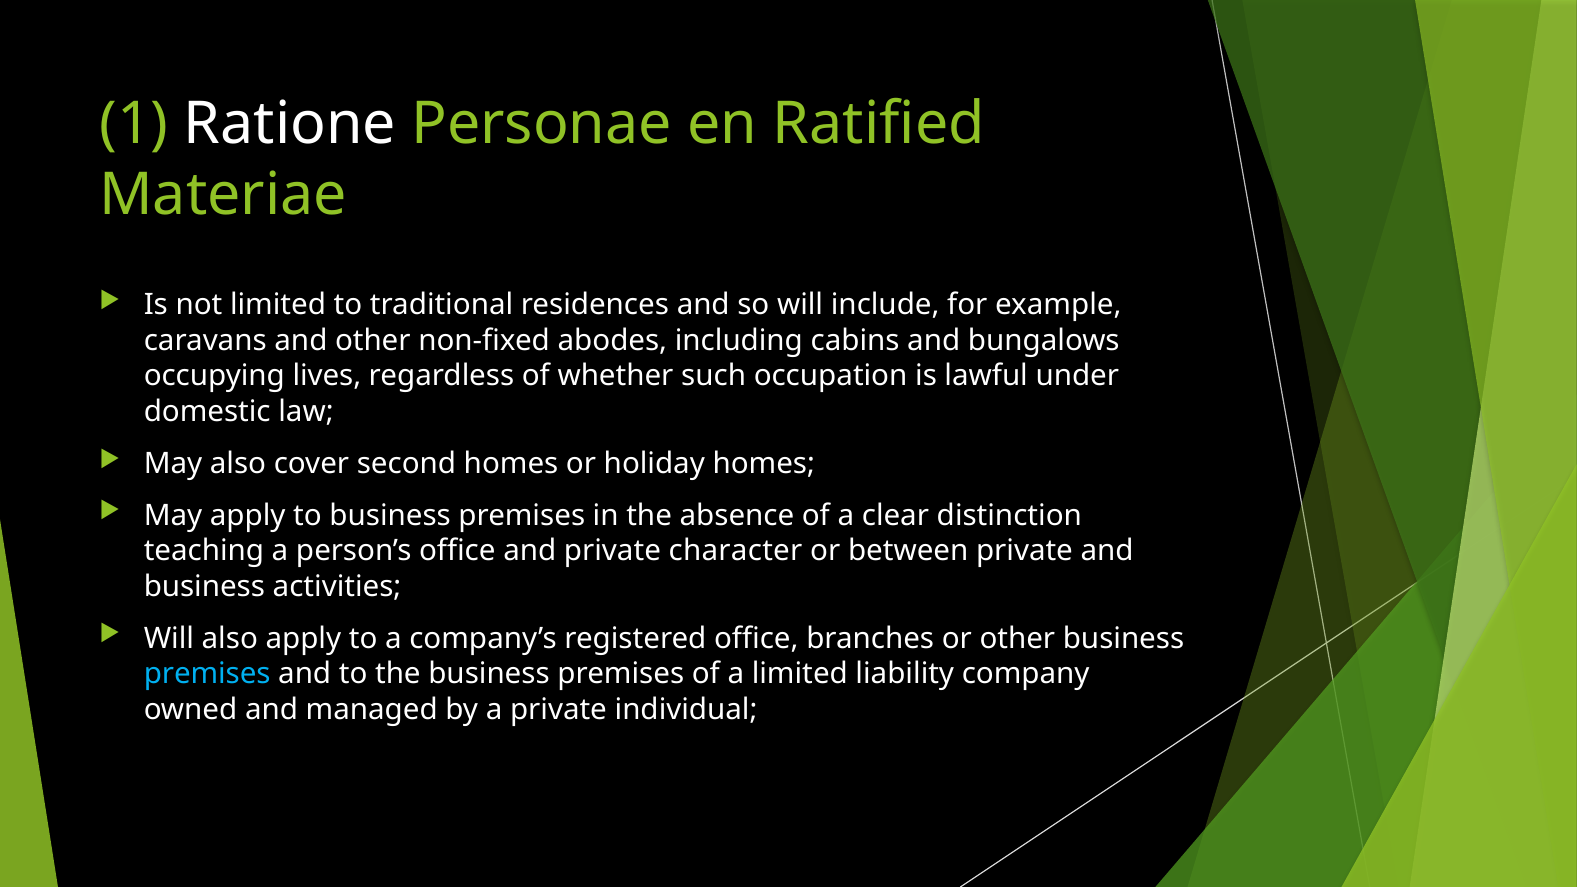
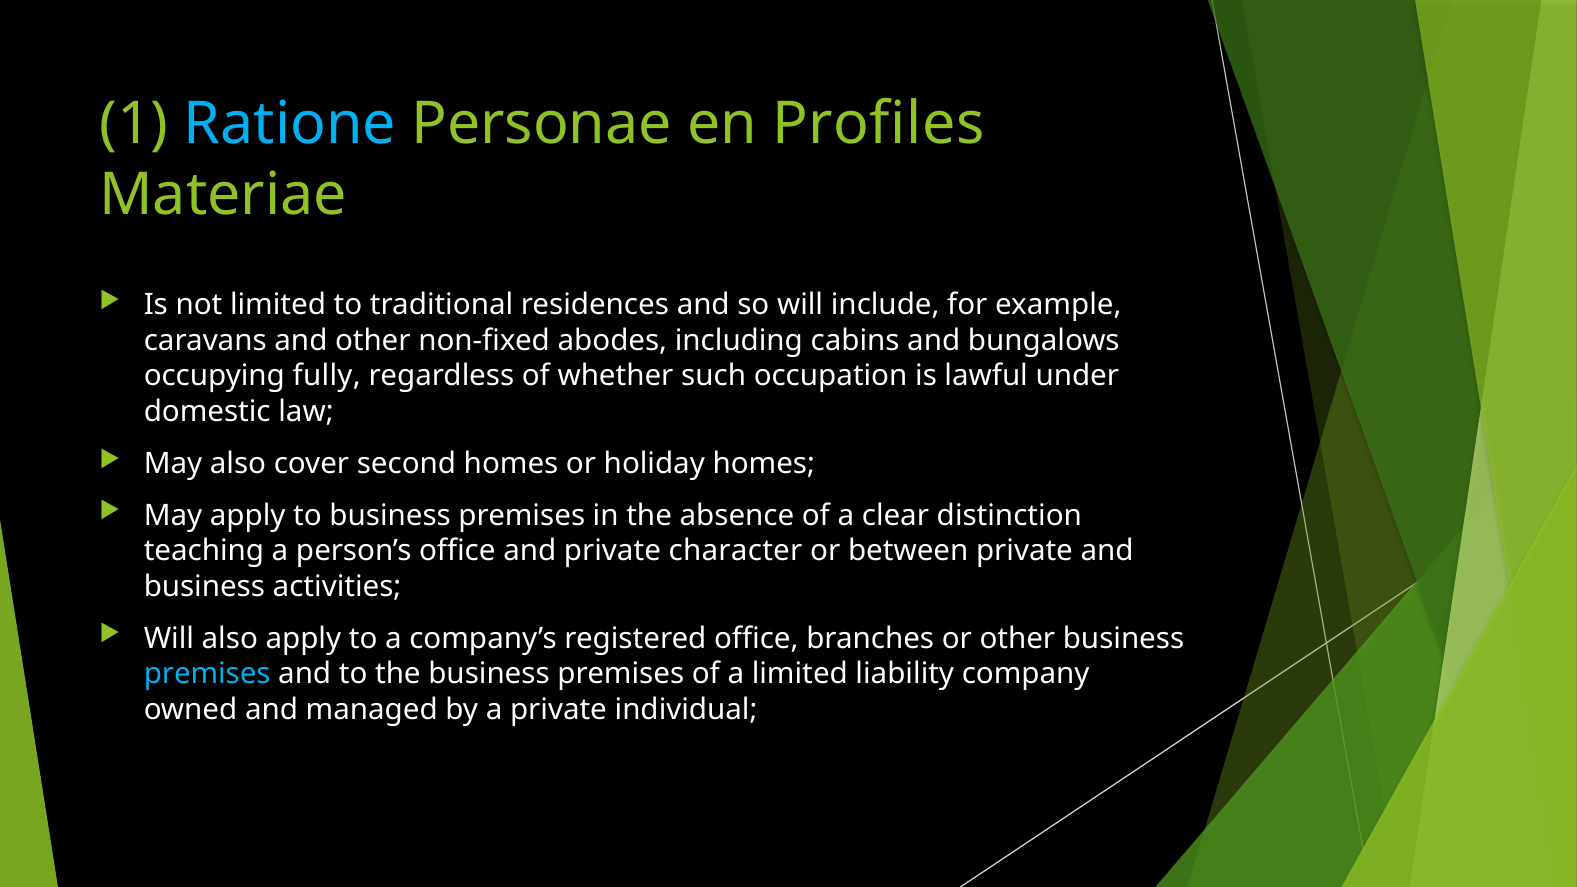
Ratione colour: white -> light blue
Ratified: Ratified -> Profiles
lives: lives -> fully
